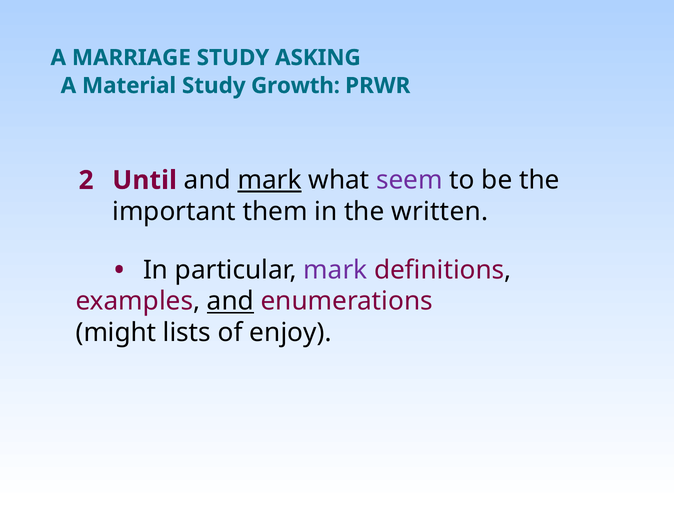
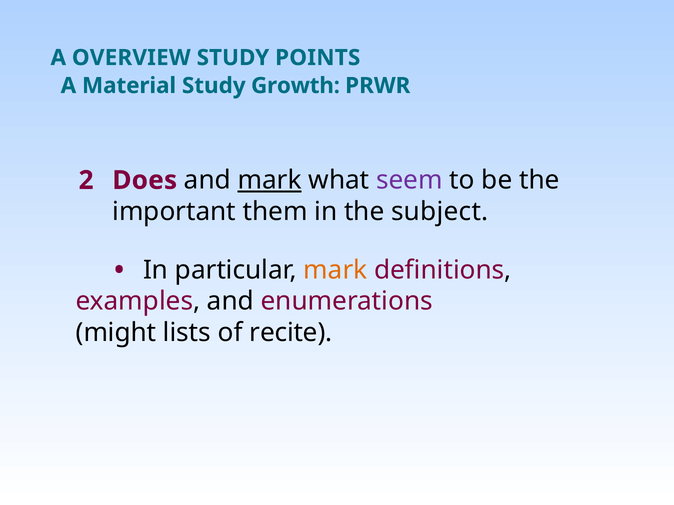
MARRIAGE: MARRIAGE -> OVERVIEW
ASKING: ASKING -> POINTS
Until: Until -> Does
written: written -> subject
mark at (335, 270) colour: purple -> orange
and at (230, 302) underline: present -> none
enjoy: enjoy -> recite
